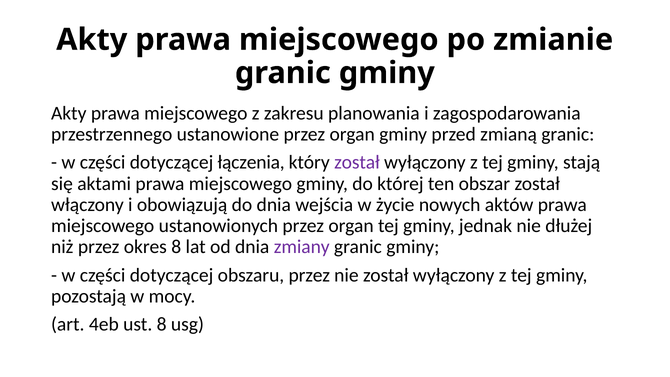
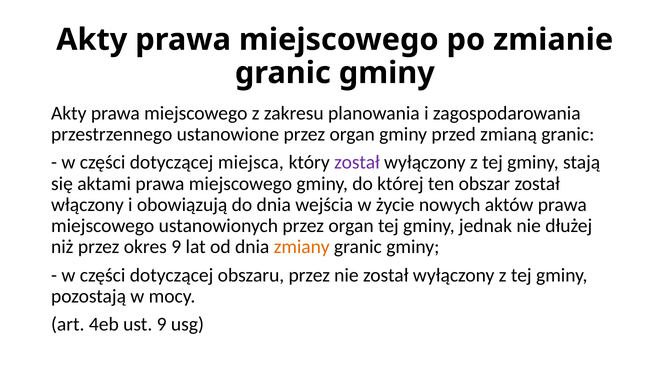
łączenia: łączenia -> miejsca
okres 8: 8 -> 9
zmiany colour: purple -> orange
ust 8: 8 -> 9
